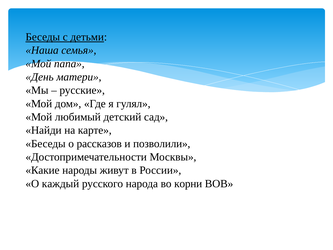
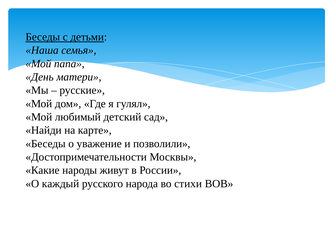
рассказов: рассказов -> уважение
корни: корни -> стихи
